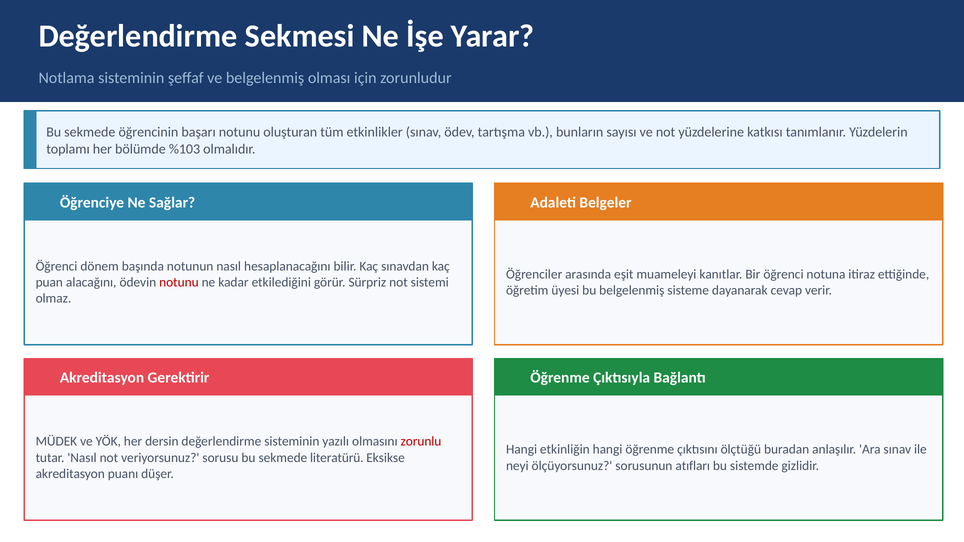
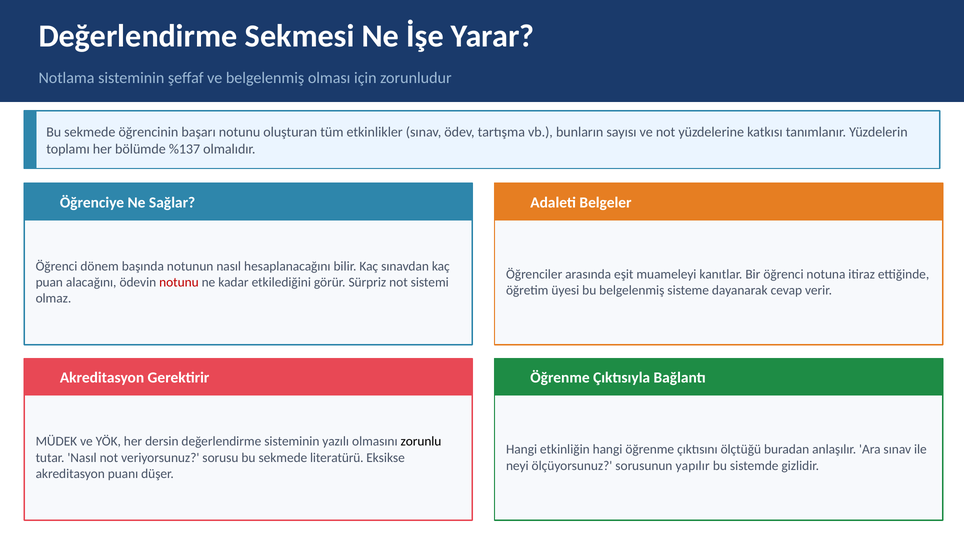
%103: %103 -> %137
zorunlu colour: red -> black
atıfları: atıfları -> yapılır
